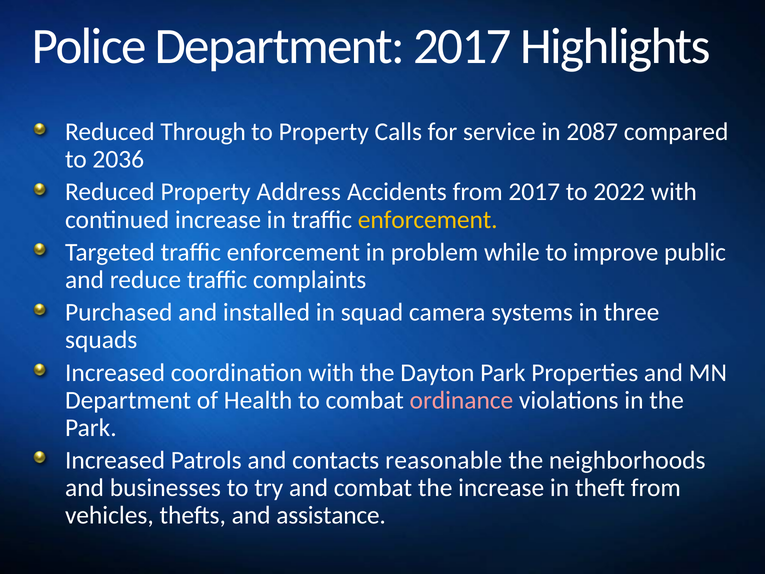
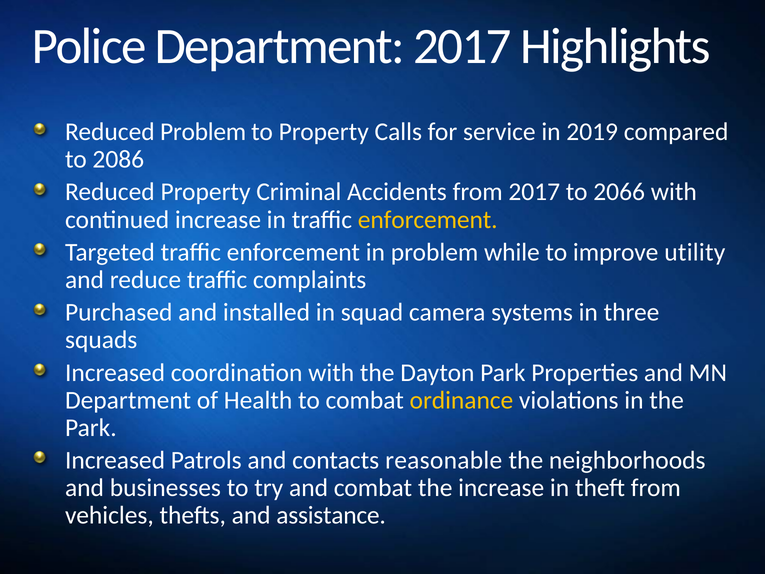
Reduced Through: Through -> Problem
2087: 2087 -> 2019
2036: 2036 -> 2086
Address: Address -> Criminal
2022: 2022 -> 2066
public: public -> utility
ordinance colour: pink -> yellow
